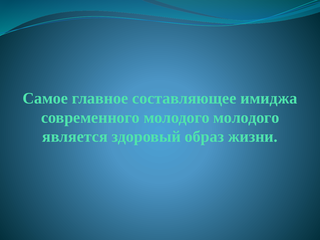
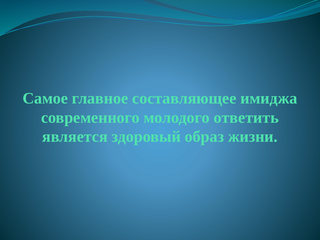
молодого молодого: молодого -> ответить
